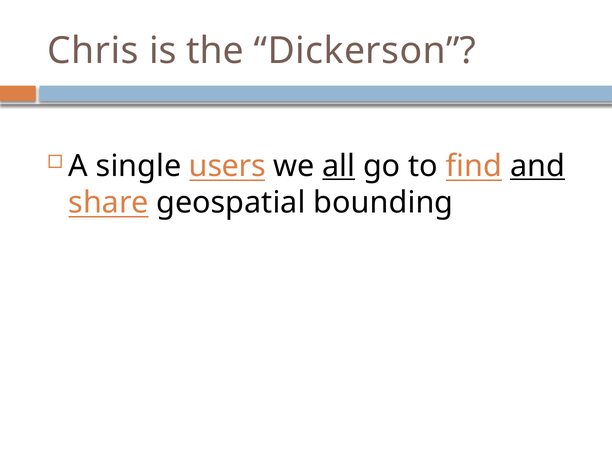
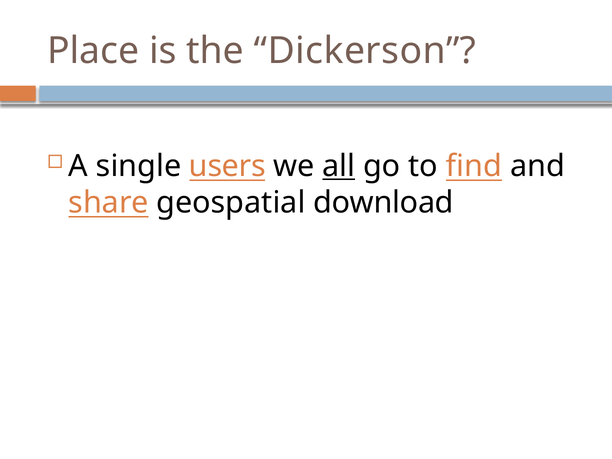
Chris: Chris -> Place
and underline: present -> none
bounding: bounding -> download
